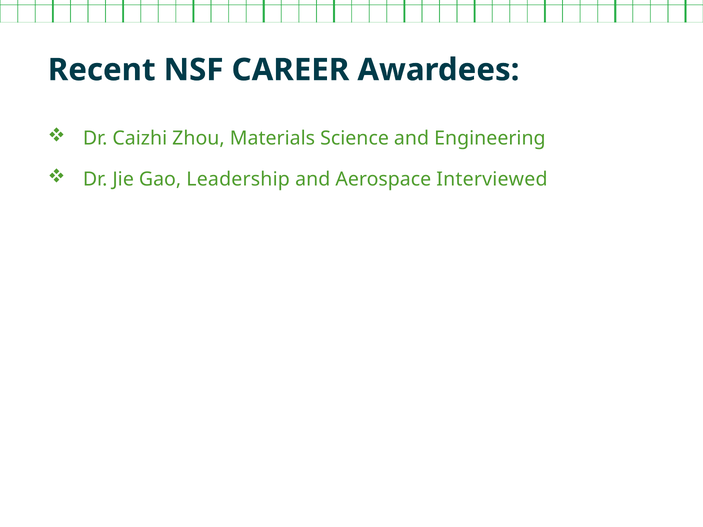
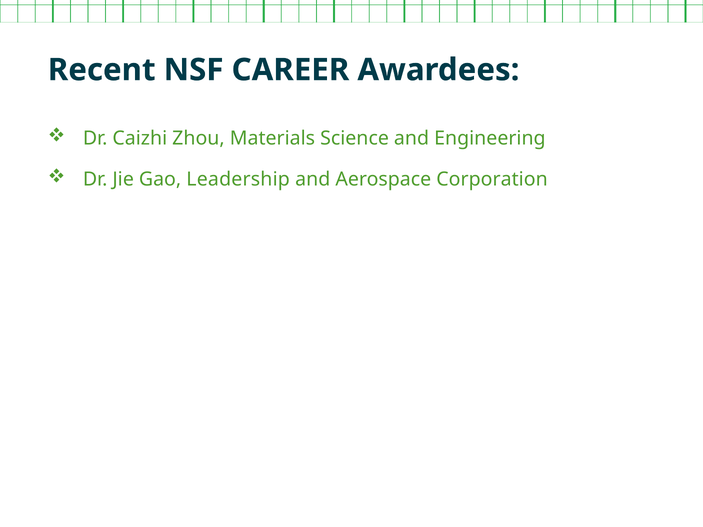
Interviewed: Interviewed -> Corporation
